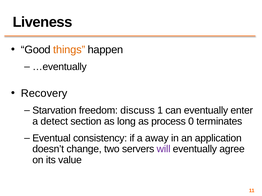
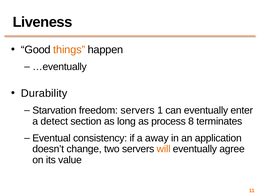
Recovery: Recovery -> Durability
freedom discuss: discuss -> servers
0: 0 -> 8
will colour: purple -> orange
